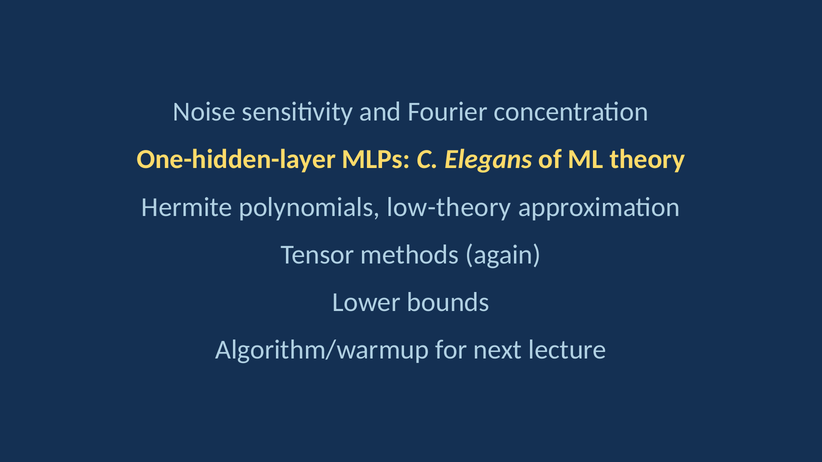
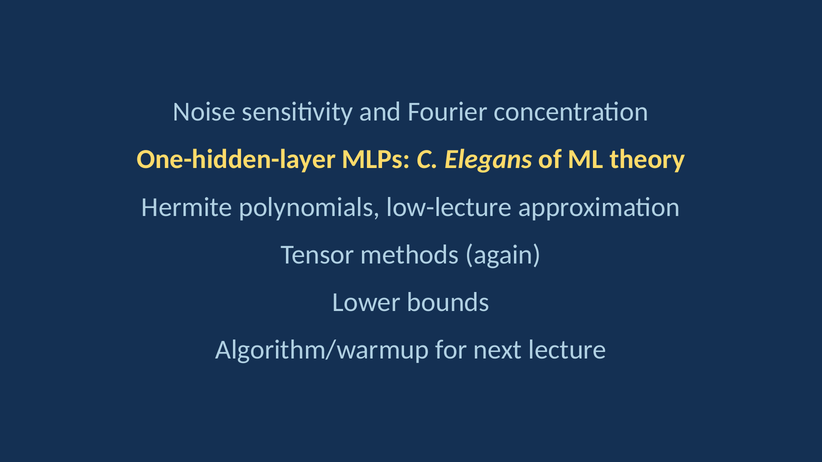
low-theory: low-theory -> low-lecture
